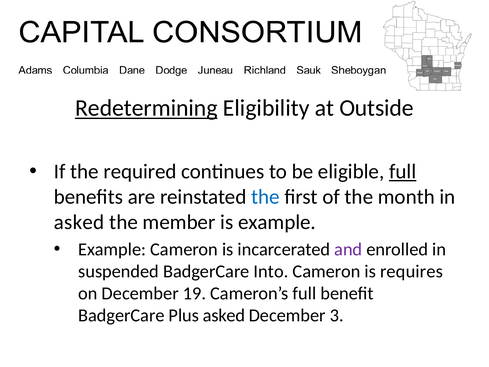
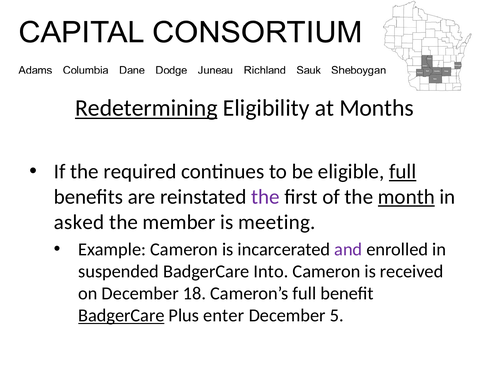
Outside: Outside -> Months
the at (265, 197) colour: blue -> purple
month underline: none -> present
is example: example -> meeting
requires: requires -> received
19: 19 -> 18
BadgerCare at (121, 315) underline: none -> present
Plus asked: asked -> enter
3: 3 -> 5
